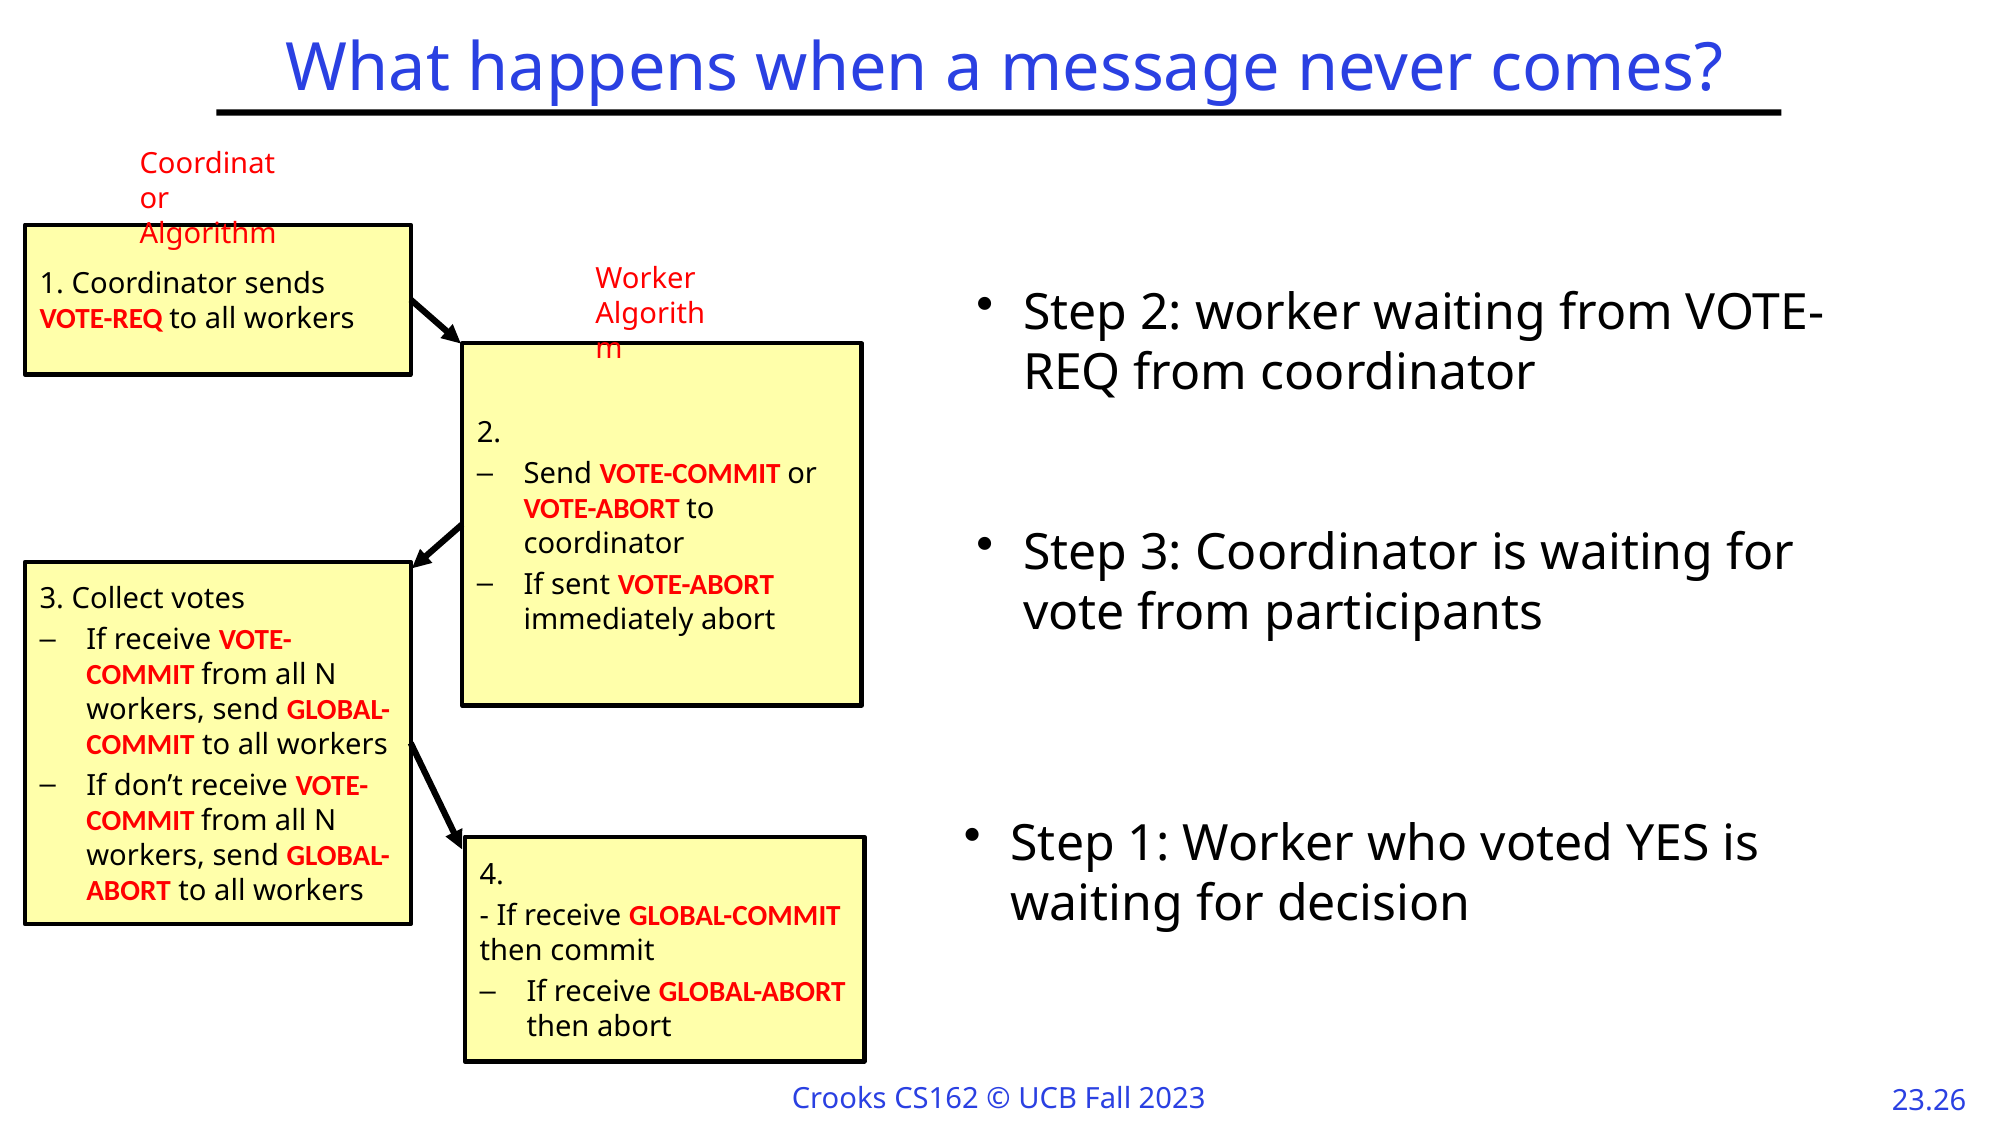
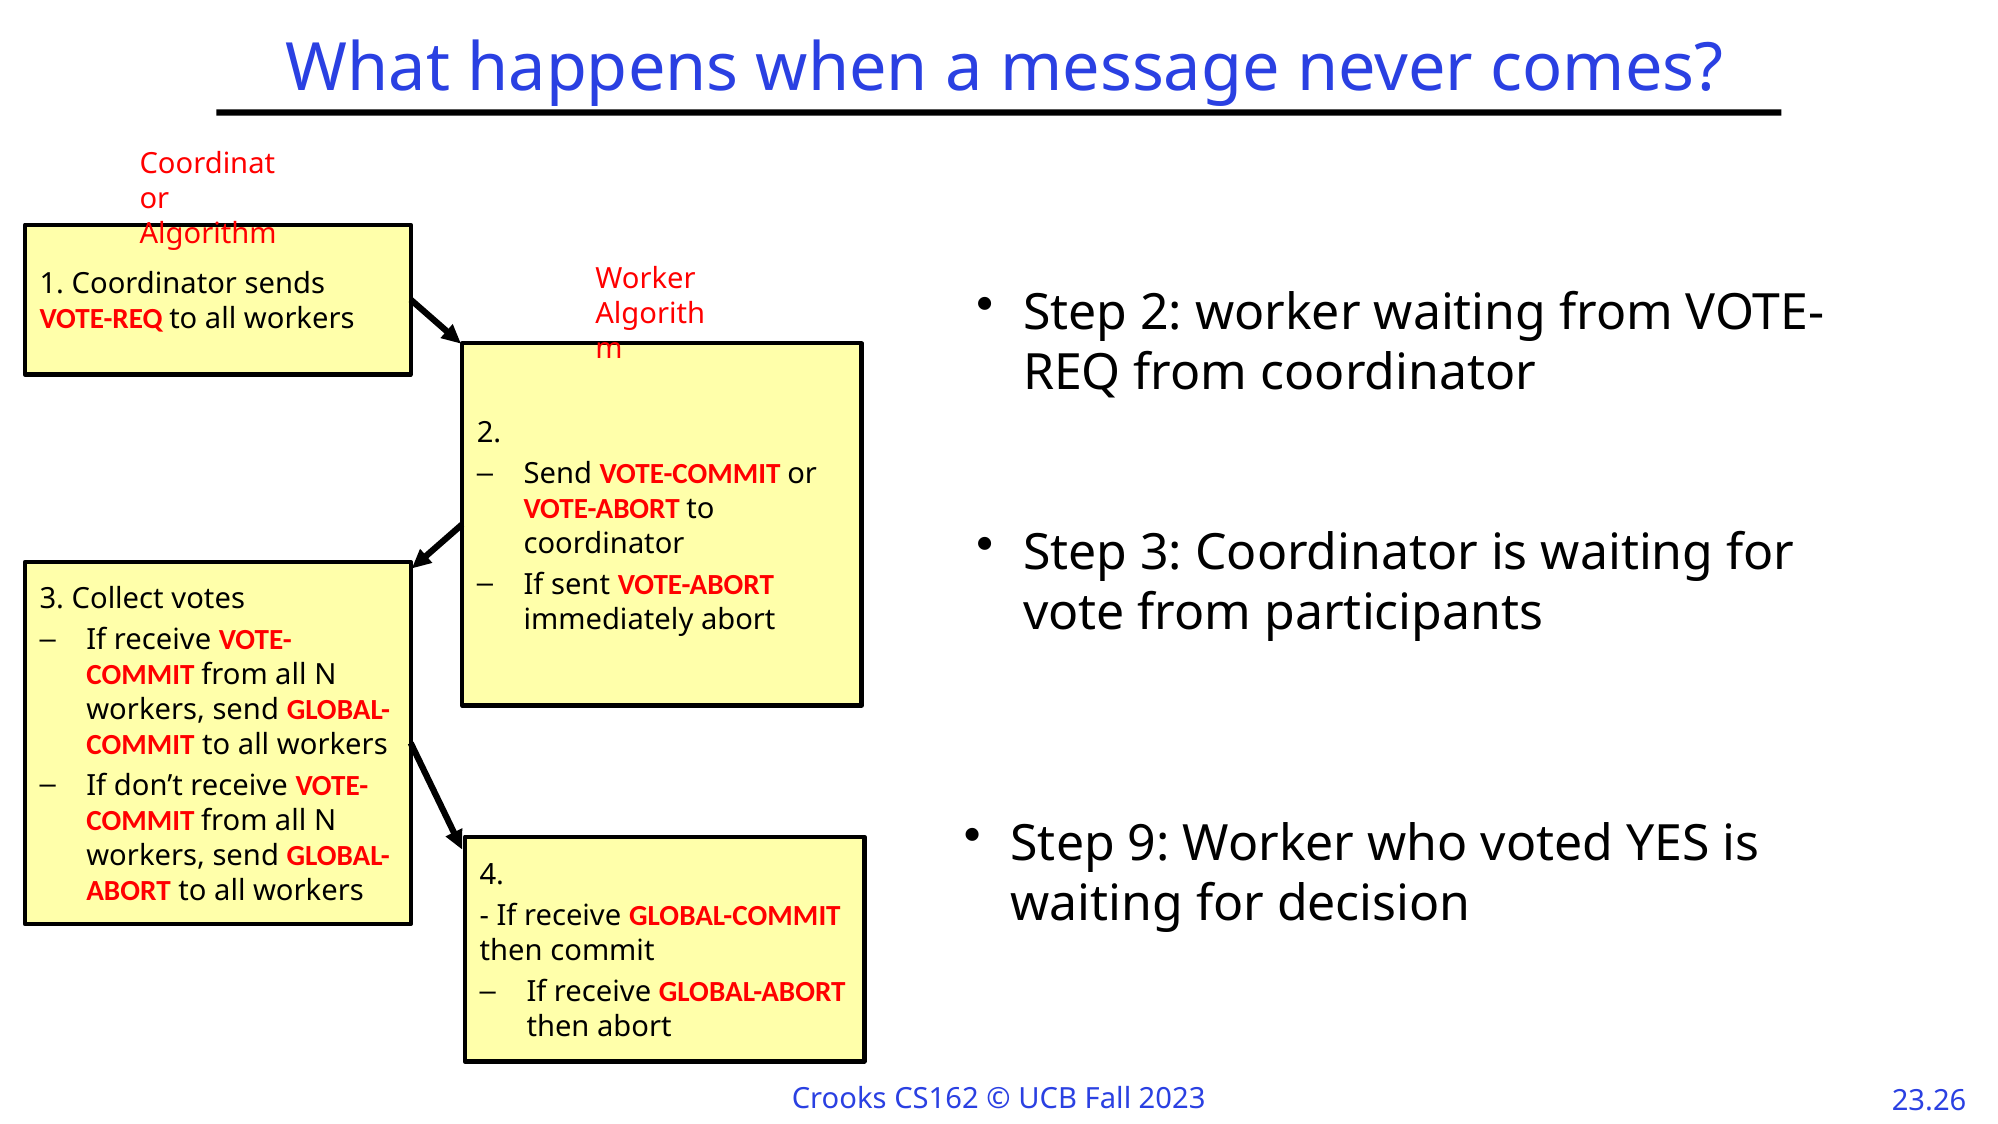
Step 1: 1 -> 9
